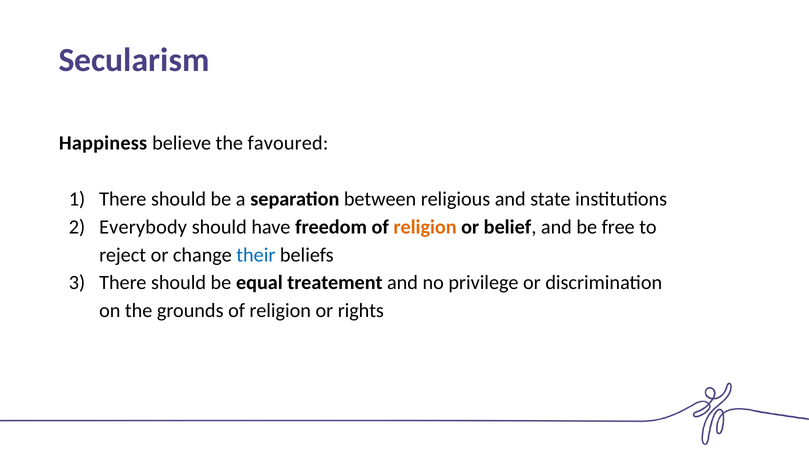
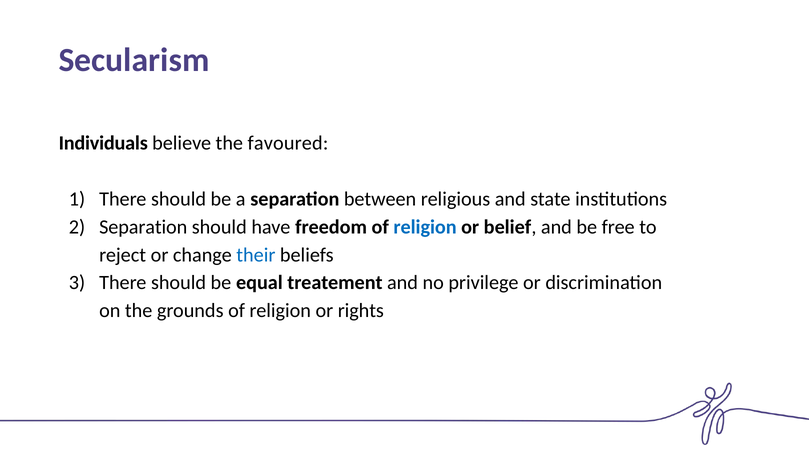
Happiness: Happiness -> Individuals
Everybody at (143, 227): Everybody -> Separation
religion at (425, 227) colour: orange -> blue
